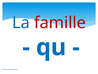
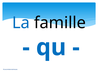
famille colour: red -> black
